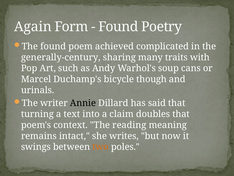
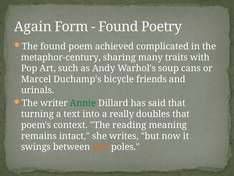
generally-century: generally-century -> metaphor-century
though: though -> friends
Annie colour: black -> green
claim: claim -> really
